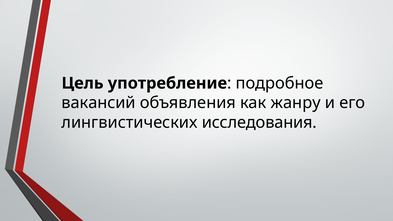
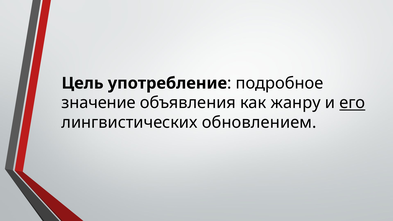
вакансий: вакансий -> значение
его underline: none -> present
исследования: исследования -> обновлением
